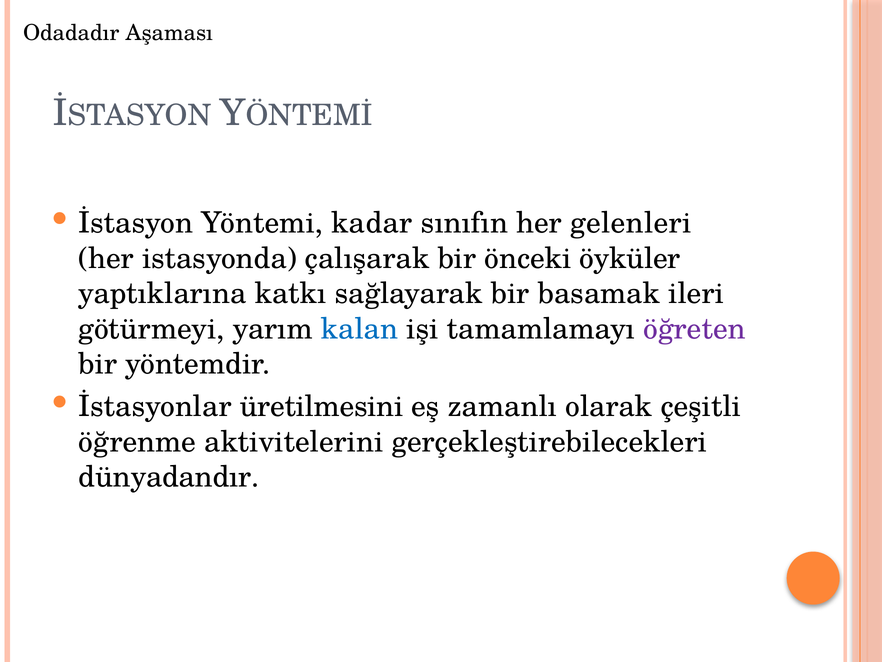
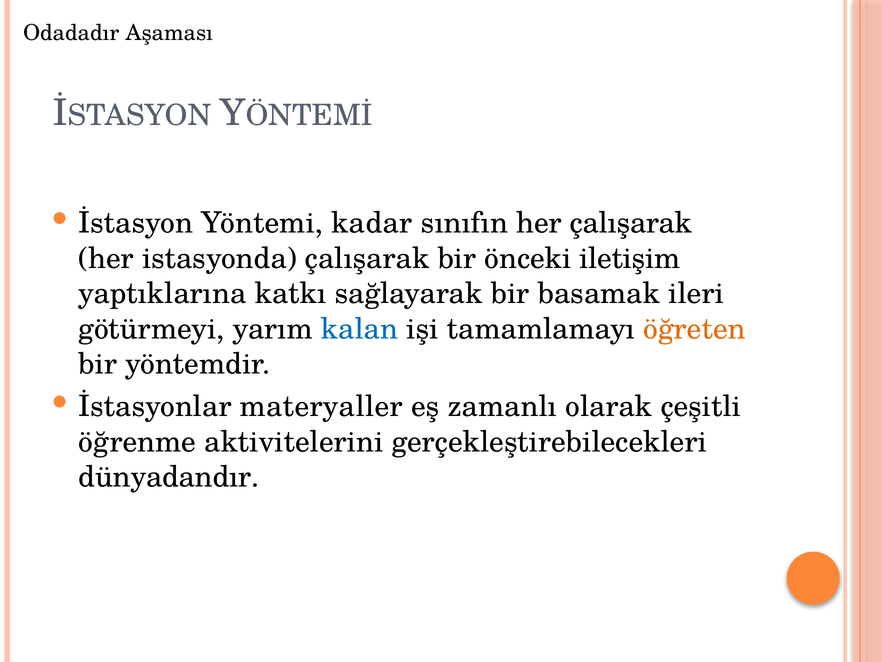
her gelenleri: gelenleri -> çalışarak
öyküler: öyküler -> iletişim
öğreten colour: purple -> orange
üretilmesini: üretilmesini -> materyaller
